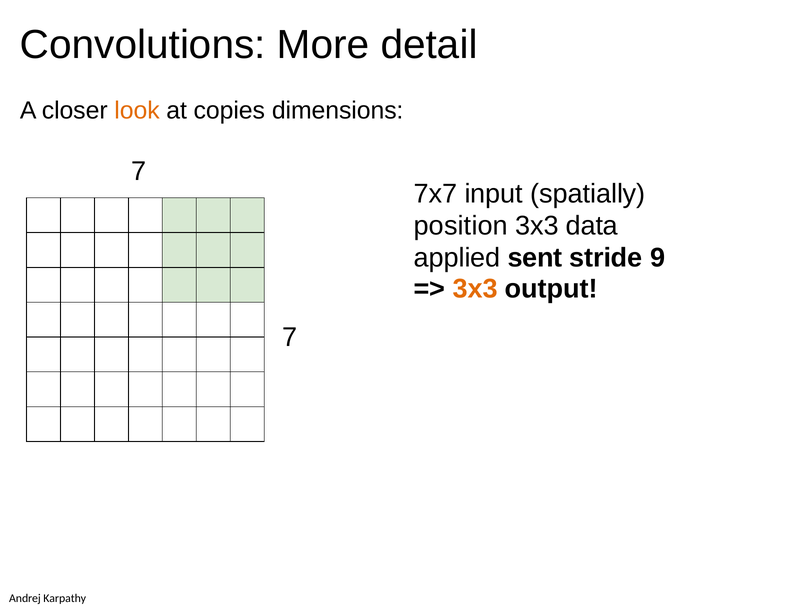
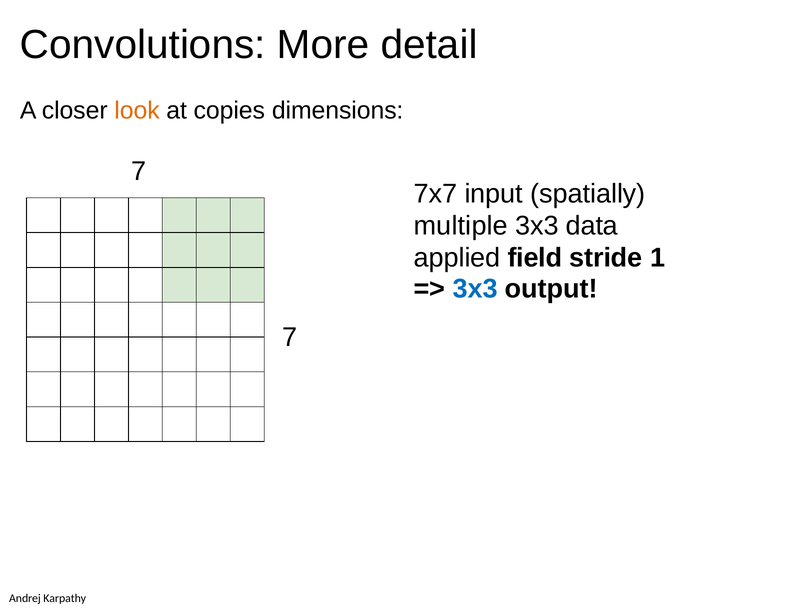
position: position -> multiple
sent: sent -> field
9: 9 -> 1
3x3 at (475, 289) colour: orange -> blue
